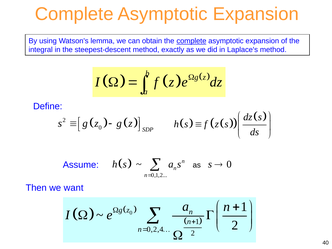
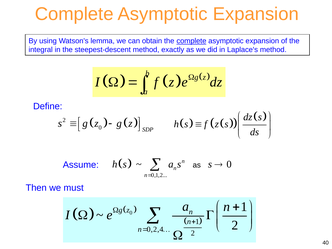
want: want -> must
